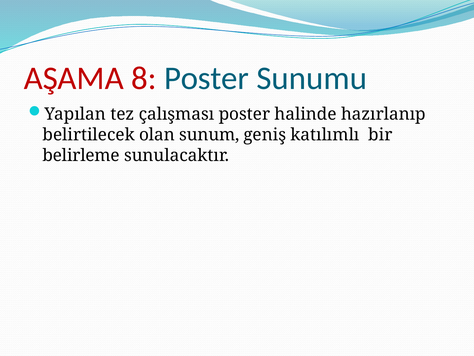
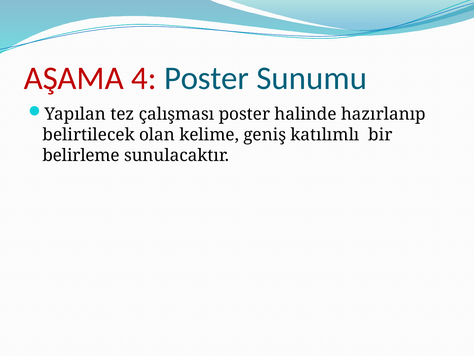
8: 8 -> 4
sunum: sunum -> kelime
